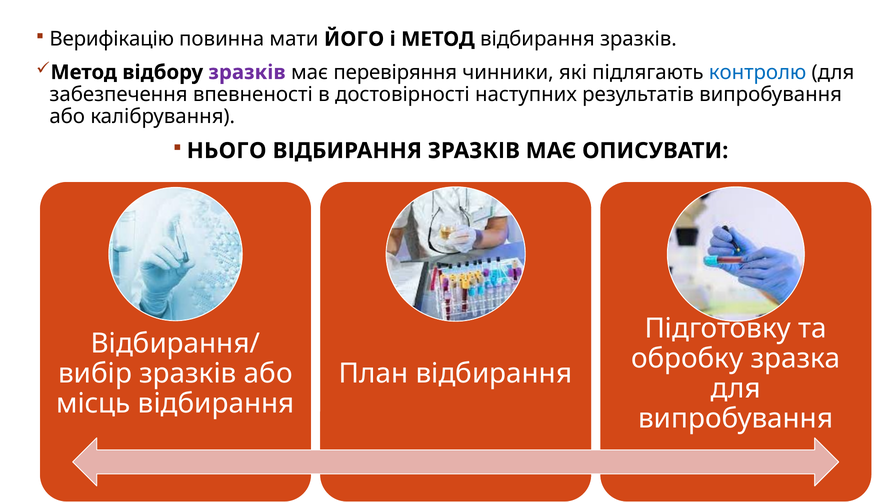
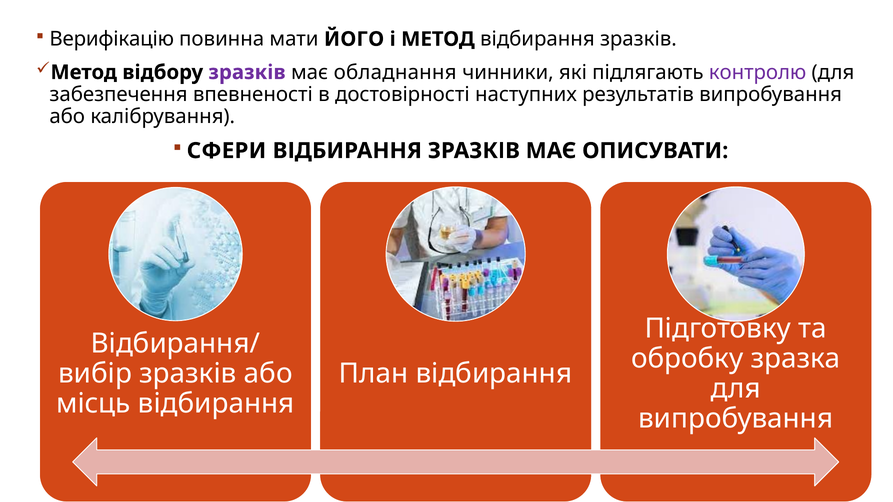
перевіряння: перевіряння -> обладнання
контролю colour: blue -> purple
НЬОГО: НЬОГО -> СФЕРИ
